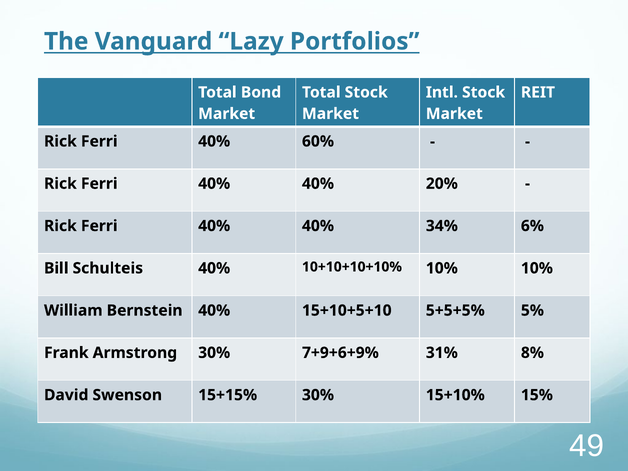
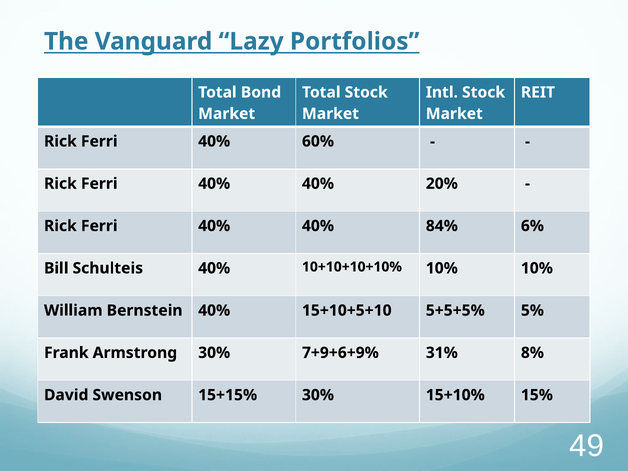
34%: 34% -> 84%
